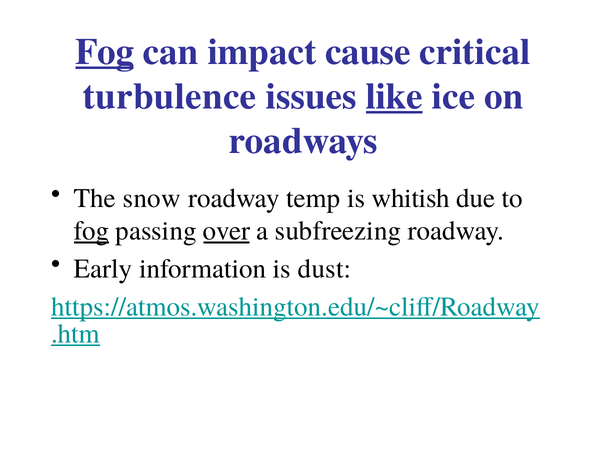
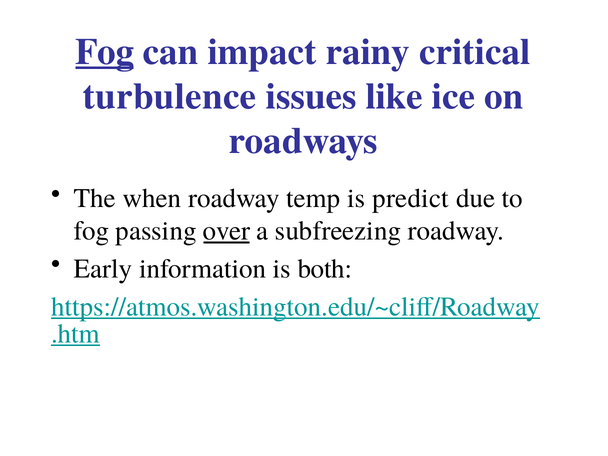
cause: cause -> rainy
like underline: present -> none
snow: snow -> when
whitish: whitish -> predict
fog at (91, 231) underline: present -> none
dust: dust -> both
